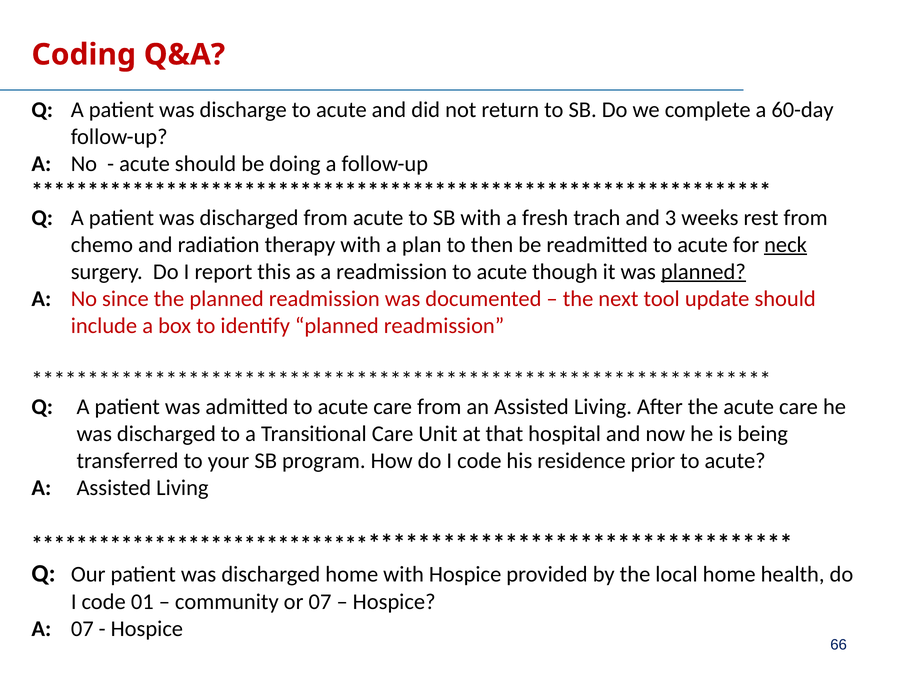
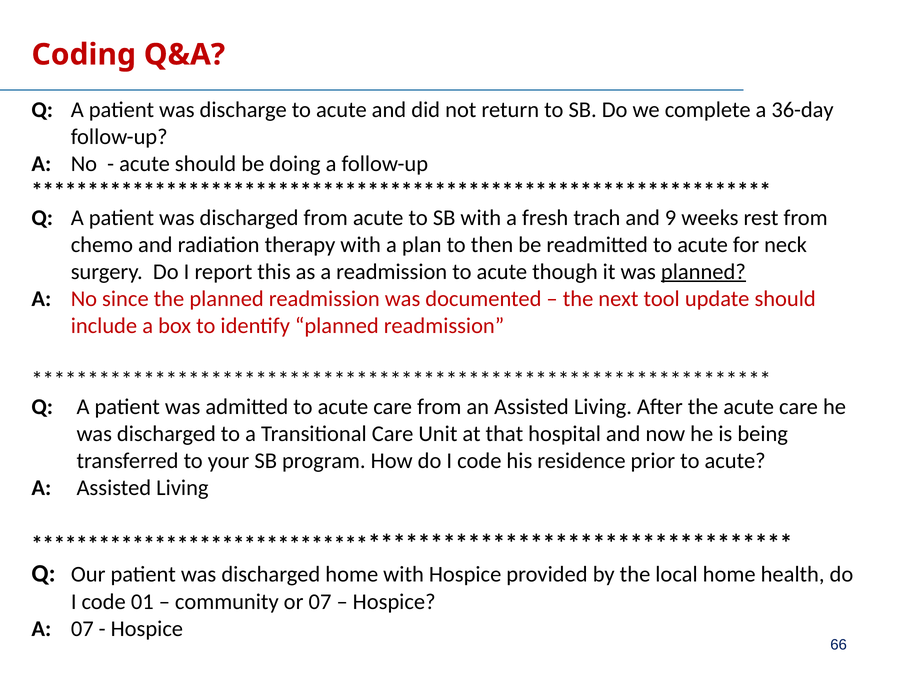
60-day: 60-day -> 36-day
3: 3 -> 9
neck underline: present -> none
